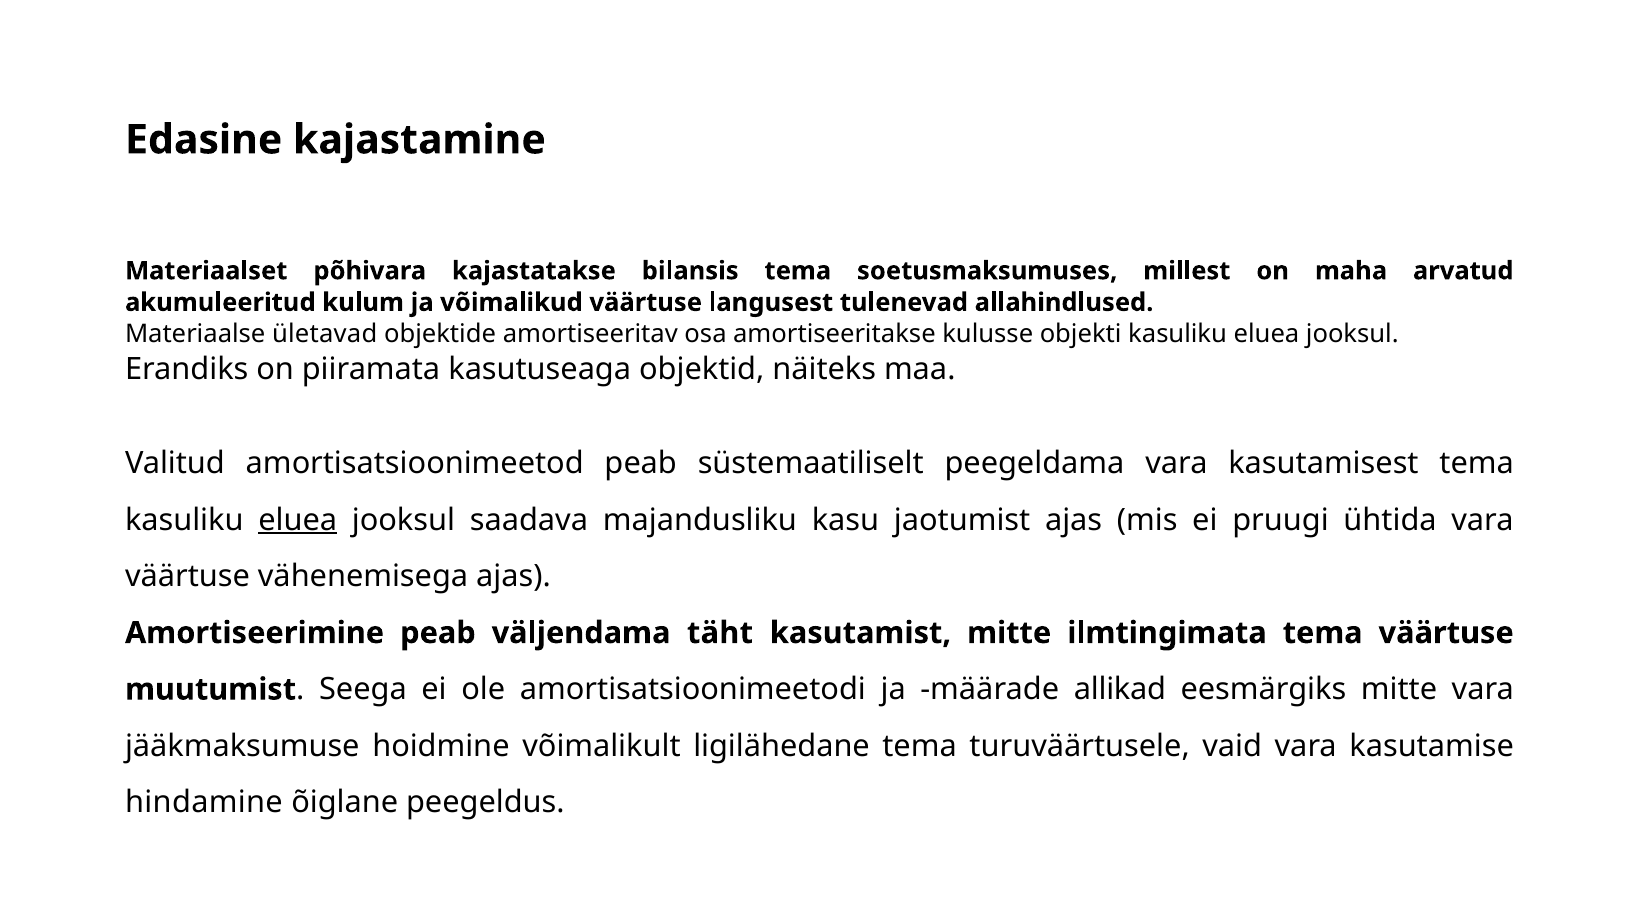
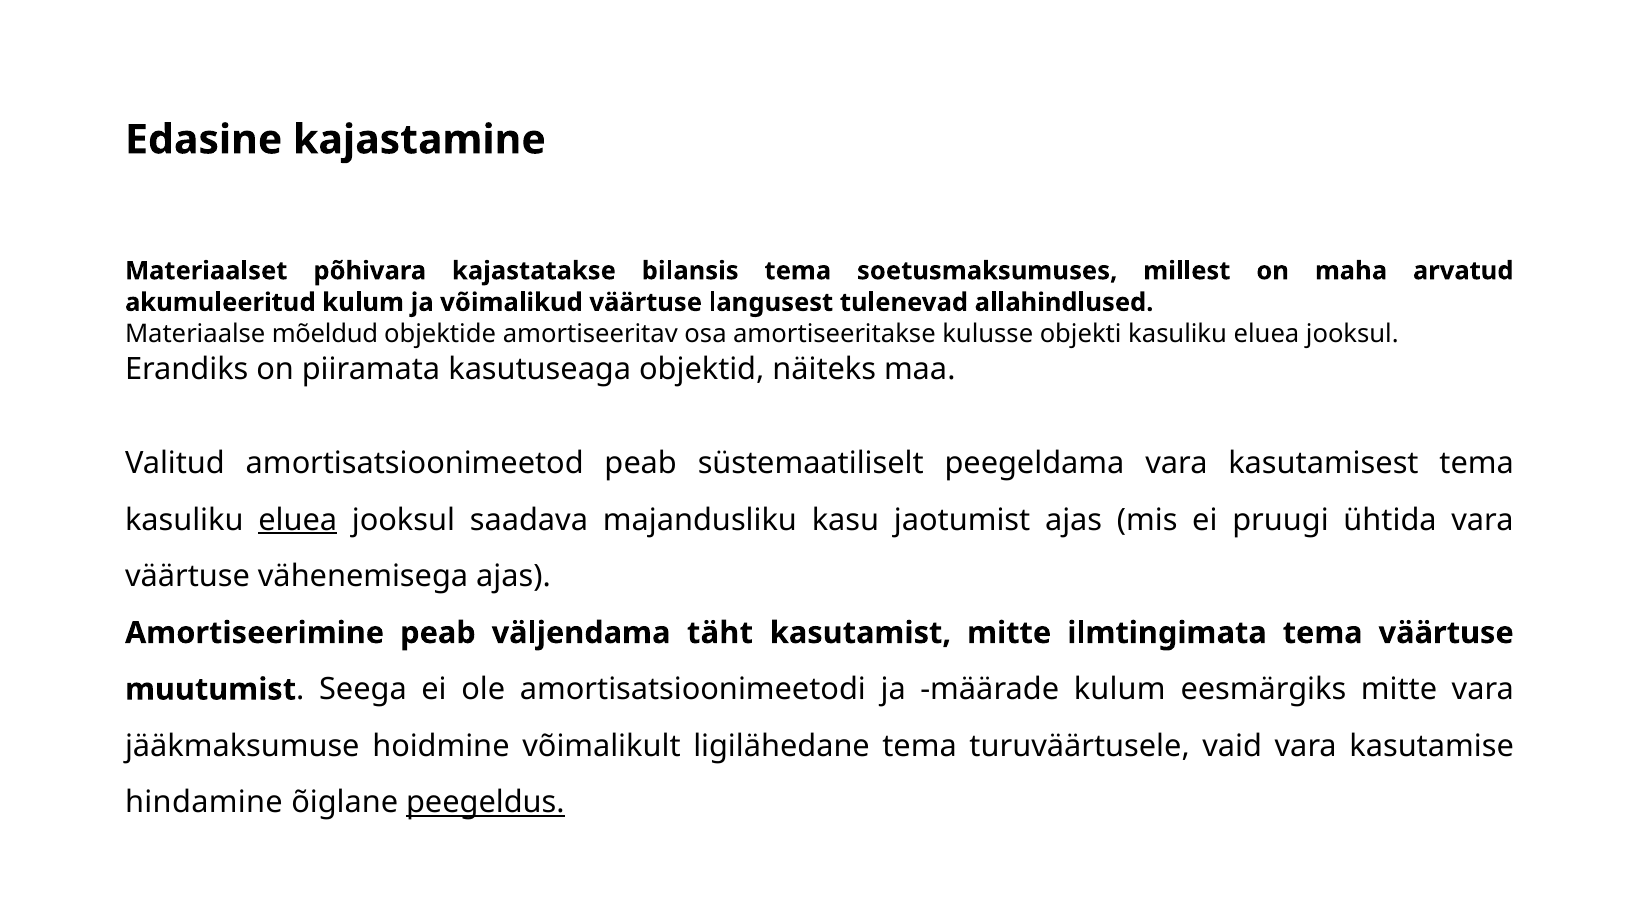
ületavad: ületavad -> mõeldud
määrade allikad: allikad -> kulum
peegeldus underline: none -> present
